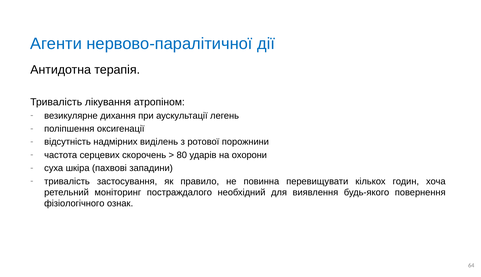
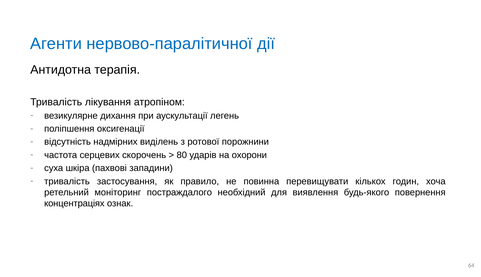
фізіологічного: фізіологічного -> концентраціях
